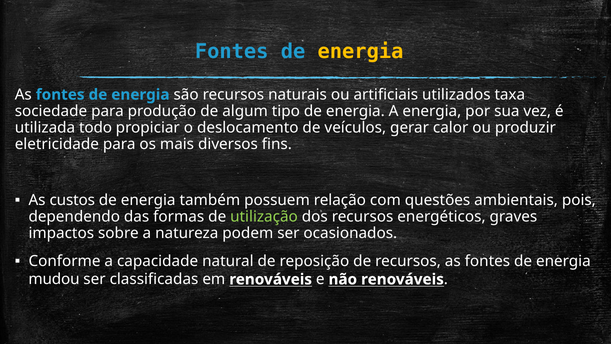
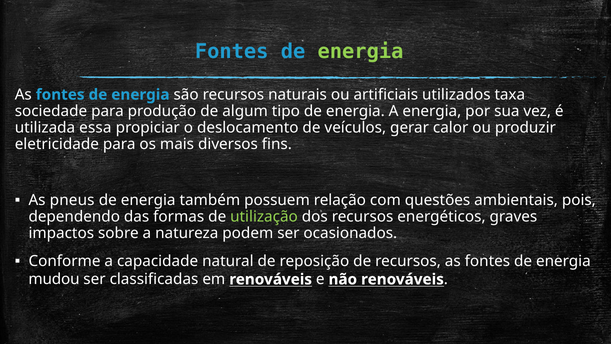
energia at (360, 51) colour: yellow -> light green
todo: todo -> essa
custos: custos -> pneus
